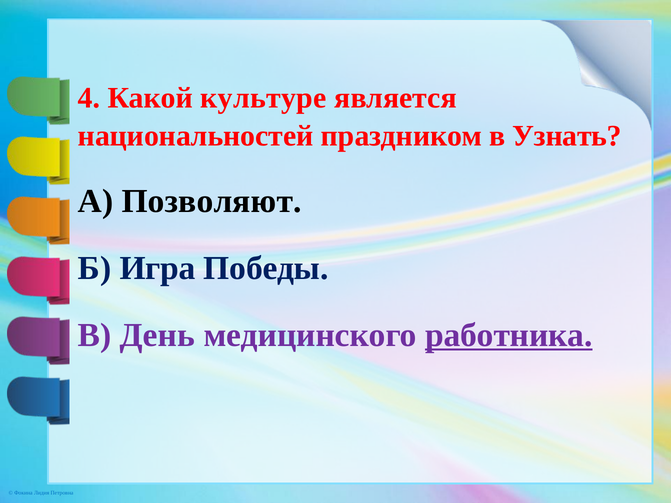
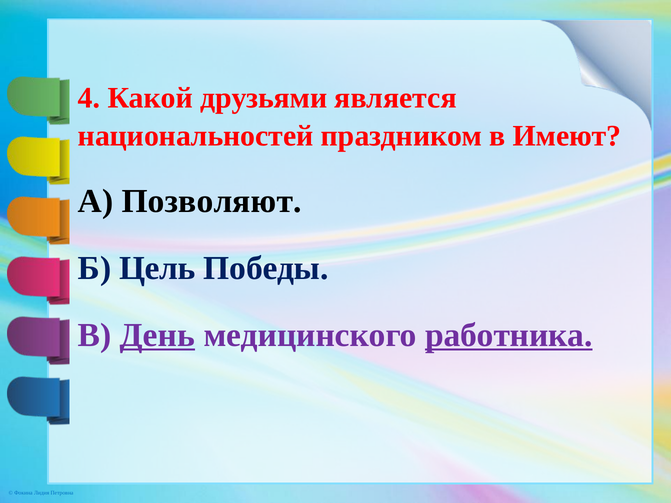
культуре: культуре -> друзьями
Узнать: Узнать -> Имеют
Игра: Игра -> Цель
День underline: none -> present
